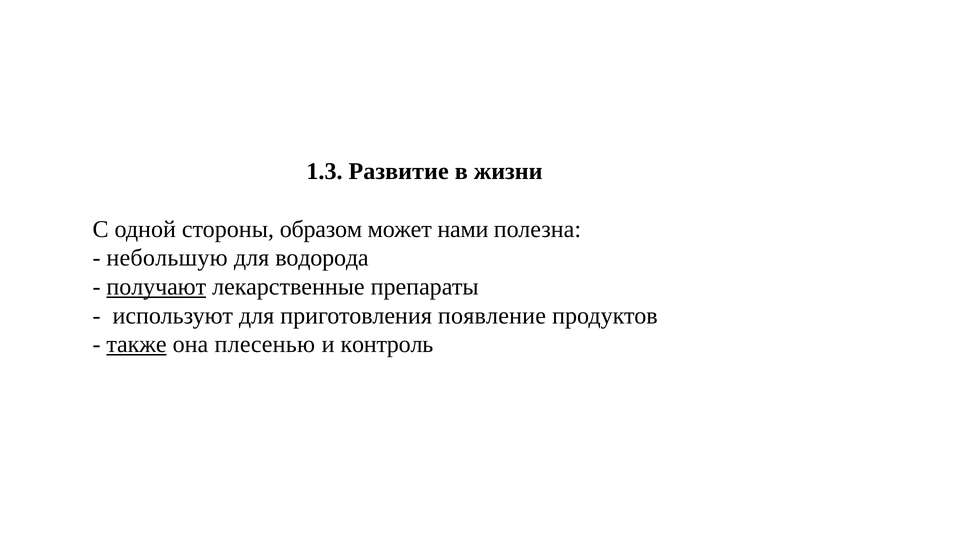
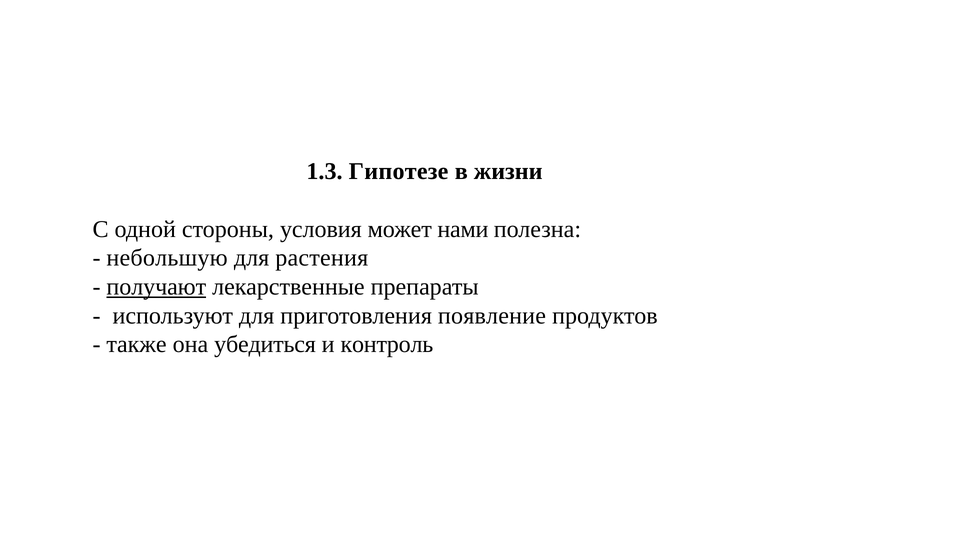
Развитие: Развитие -> Гипотезе
образом: образом -> условия
водорода: водорода -> растения
также underline: present -> none
плесенью: плесенью -> убедиться
